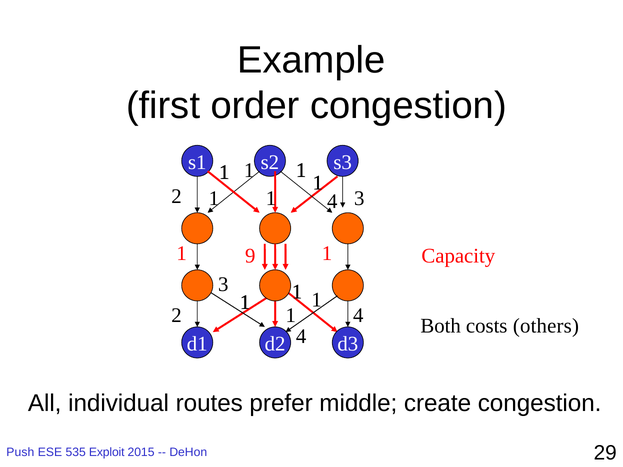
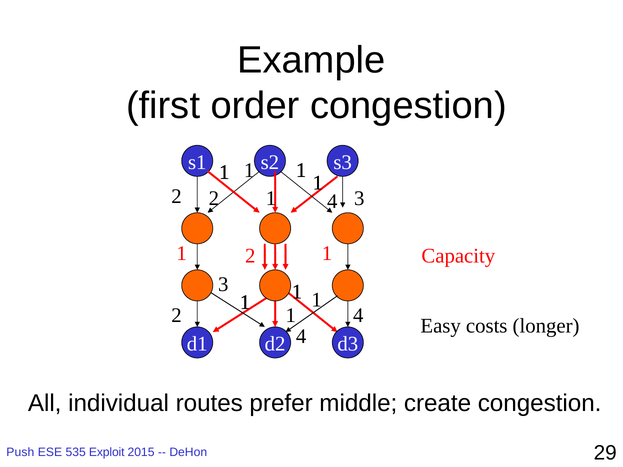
2 1: 1 -> 2
1 9: 9 -> 2
Both: Both -> Easy
others: others -> longer
